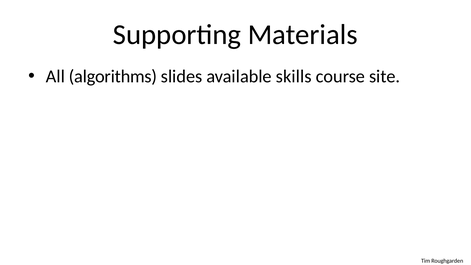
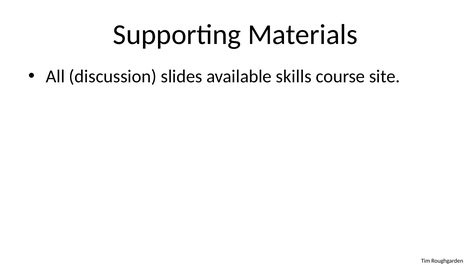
algorithms: algorithms -> discussion
